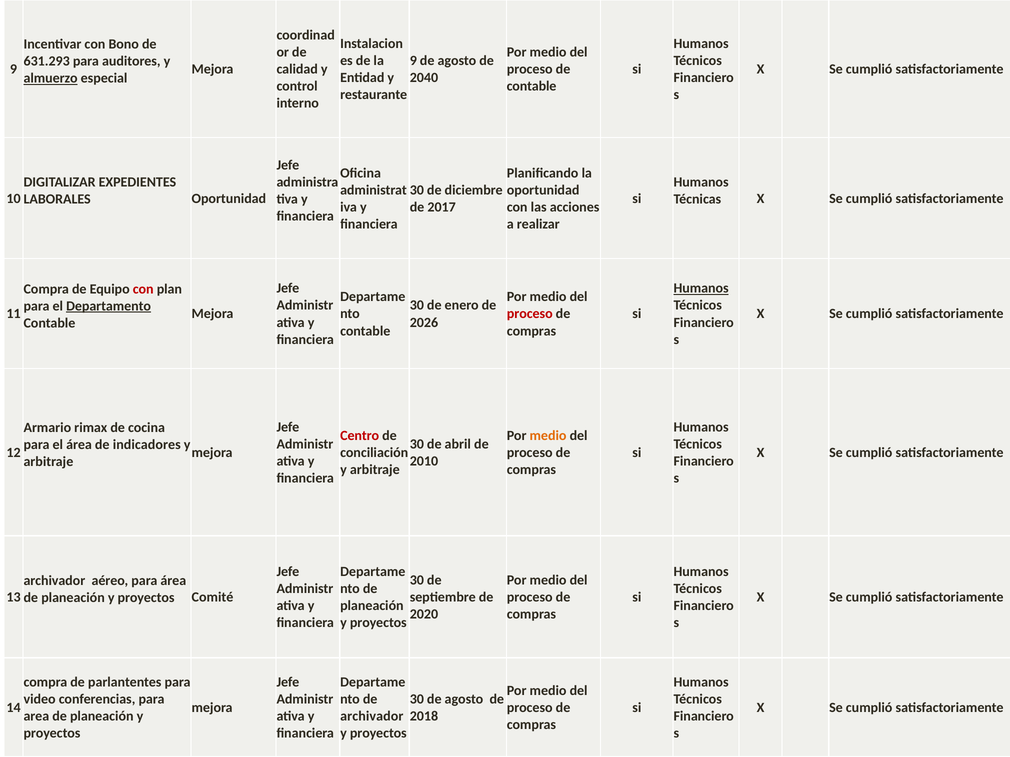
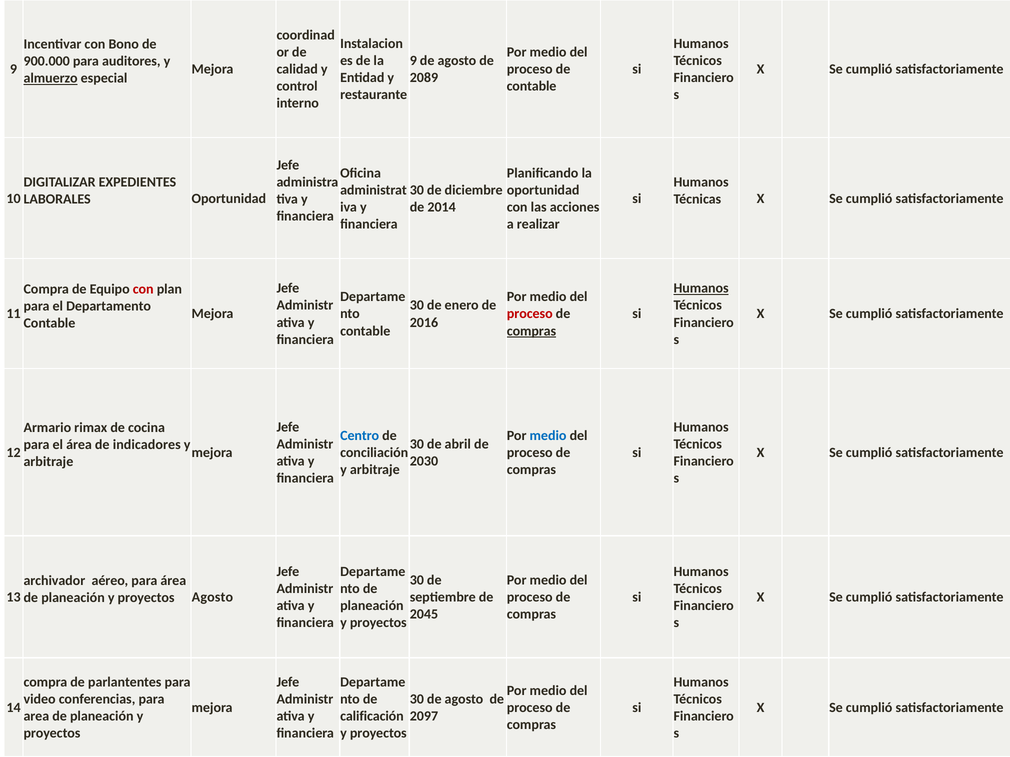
631.293: 631.293 -> 900.000
2040: 2040 -> 2089
2017: 2017 -> 2014
Departamento underline: present -> none
2026: 2026 -> 2016
compras at (531, 331) underline: none -> present
Centro colour: red -> blue
medio at (548, 436) colour: orange -> blue
2010: 2010 -> 2030
proyectos Comité: Comité -> Agosto
2020: 2020 -> 2045
archivador at (372, 717): archivador -> calificación
2018: 2018 -> 2097
